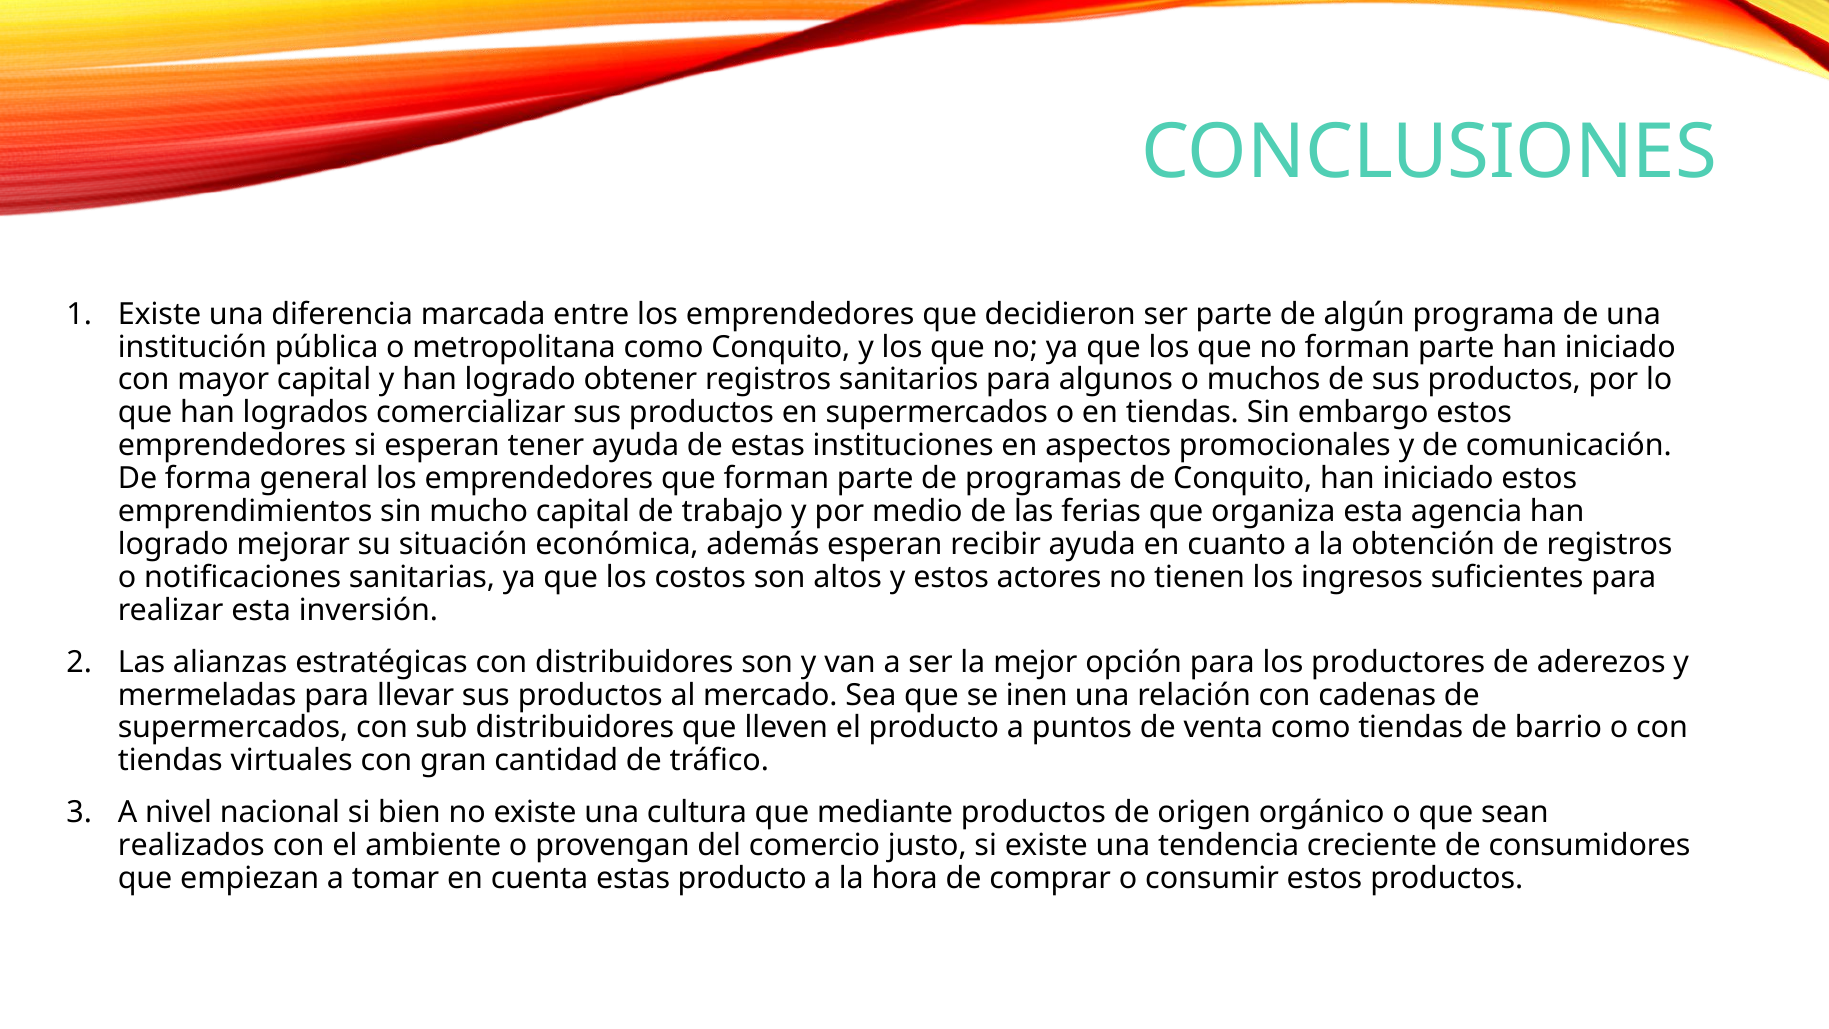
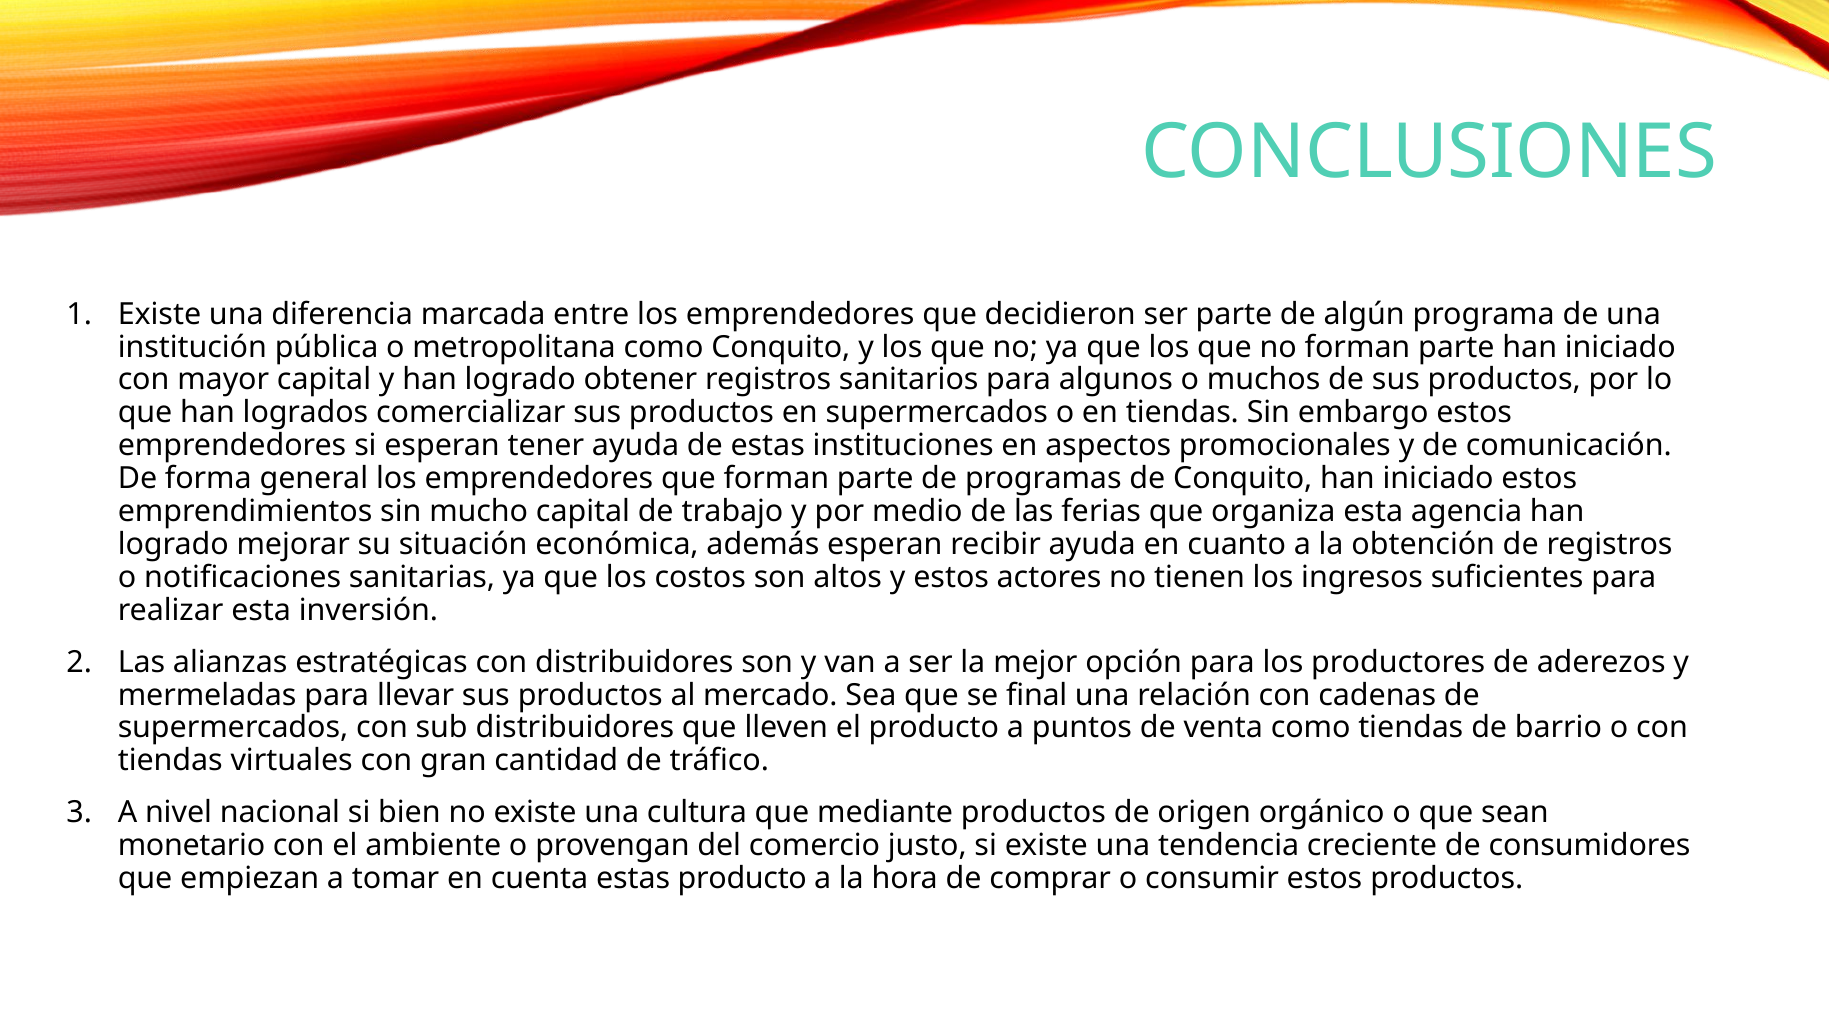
inen: inen -> final
realizados: realizados -> monetario
